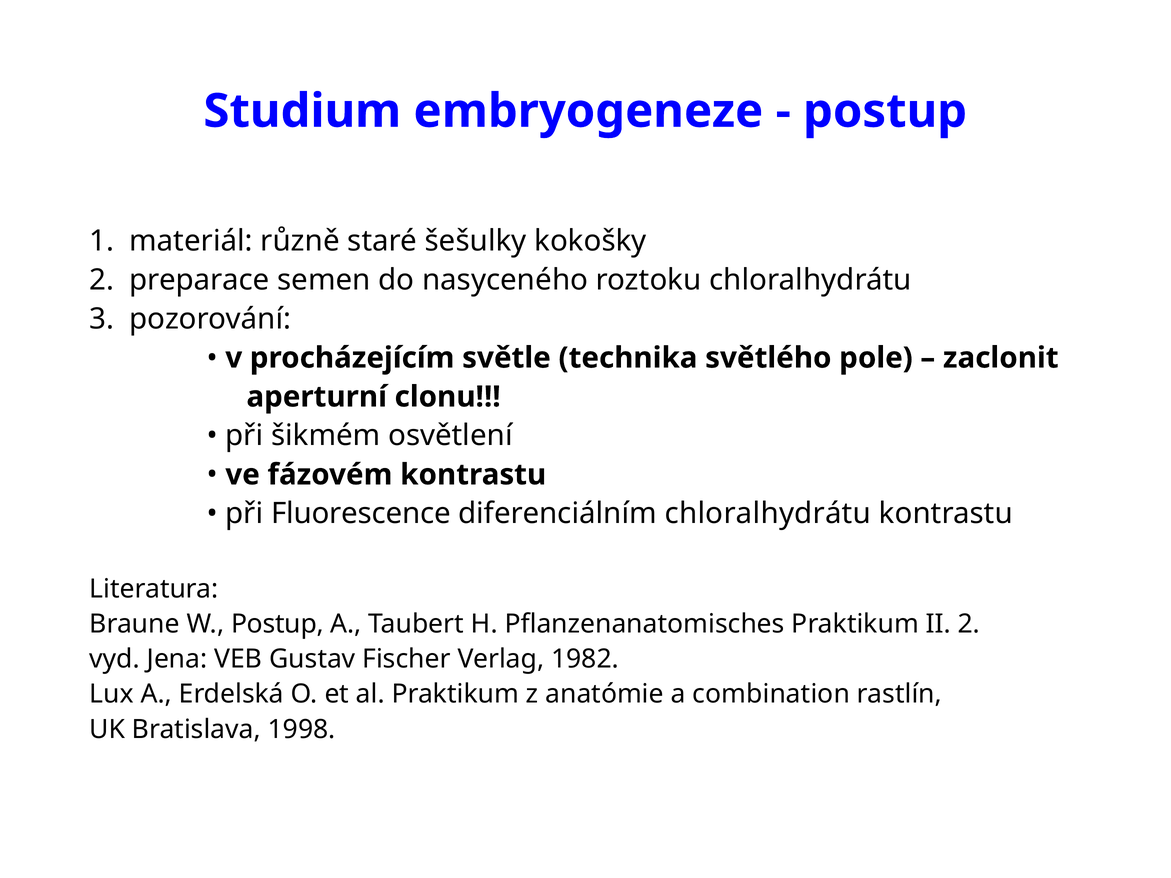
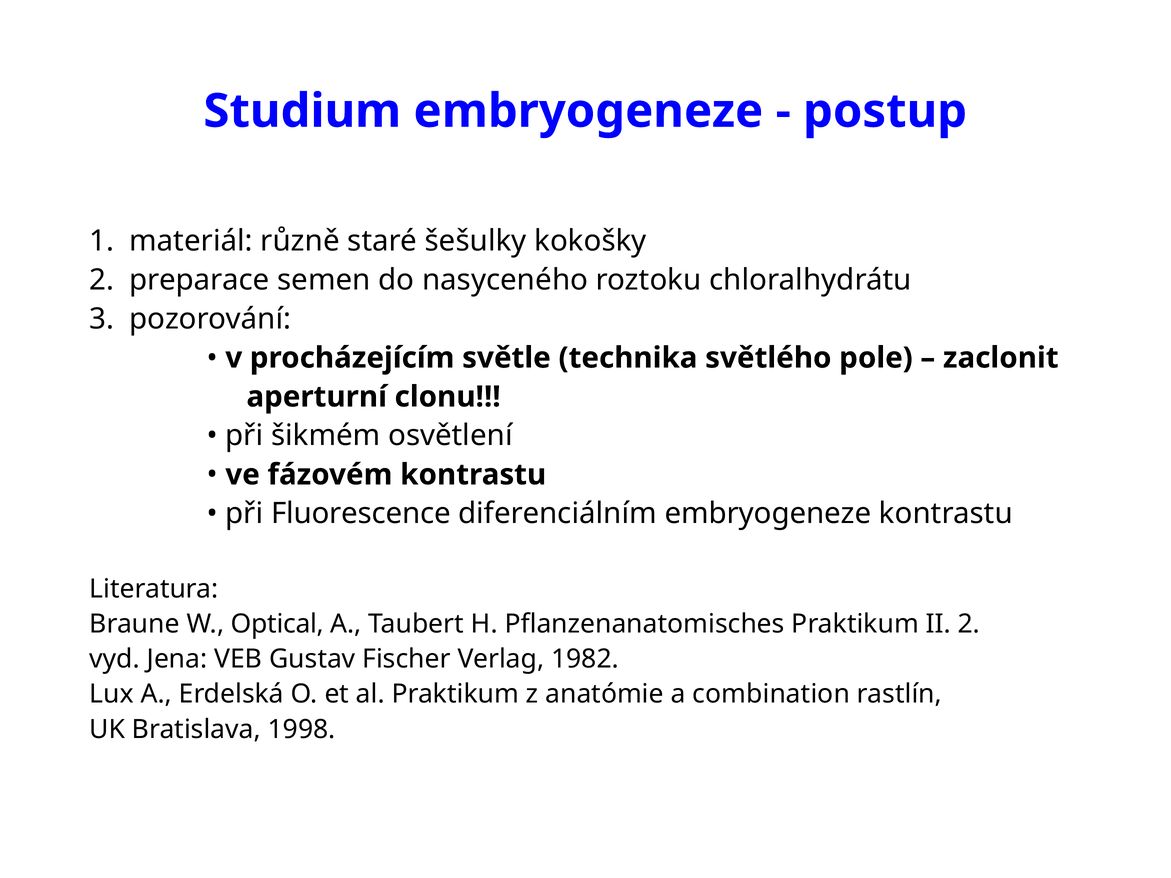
diferenciálním chloralhydrátu: chloralhydrátu -> embryogeneze
W Postup: Postup -> Optical
